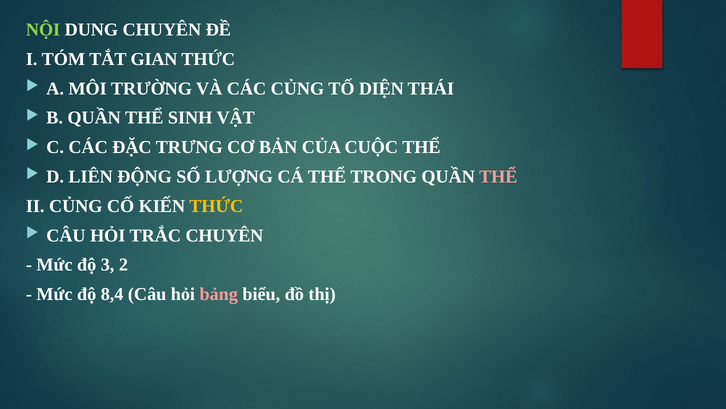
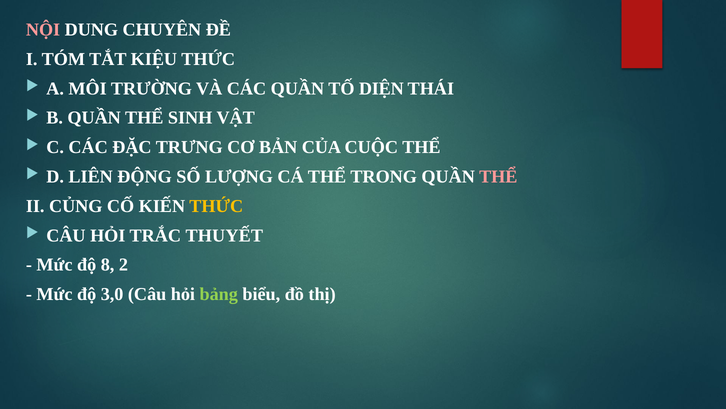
NỘI colour: light green -> pink
GIAN: GIAN -> KIỆU
CÁC CỦNG: CỦNG -> QUẦN
TRẮC CHUYÊN: CHUYÊN -> THUYẾT
3: 3 -> 8
8,4: 8,4 -> 3,0
bảng colour: pink -> light green
